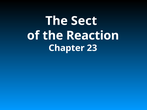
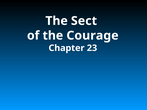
Reaction: Reaction -> Courage
